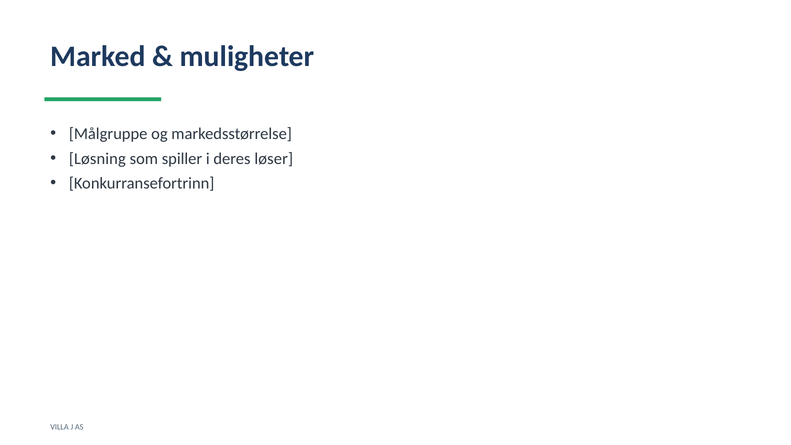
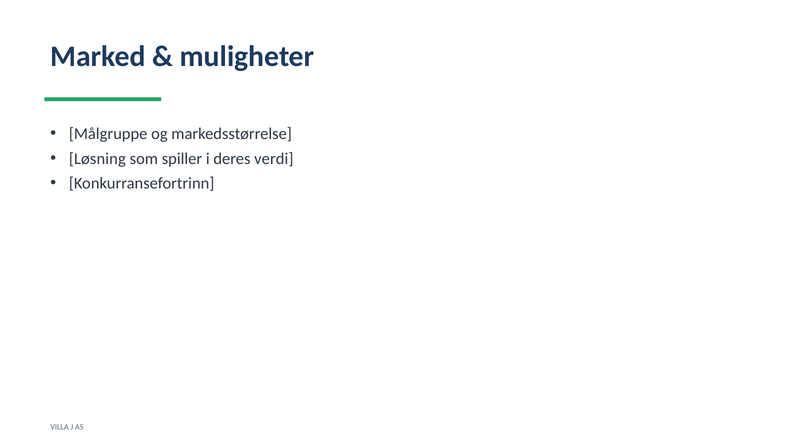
løser: løser -> verdi
